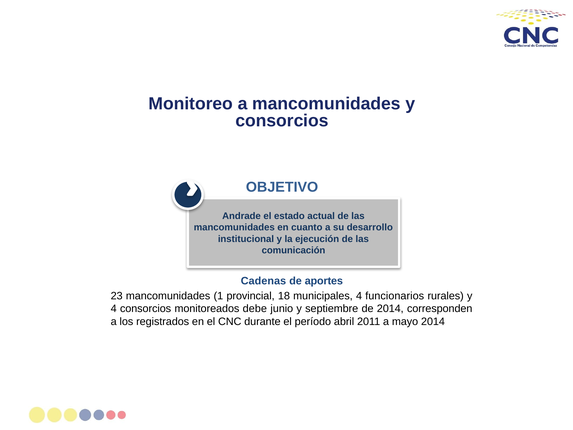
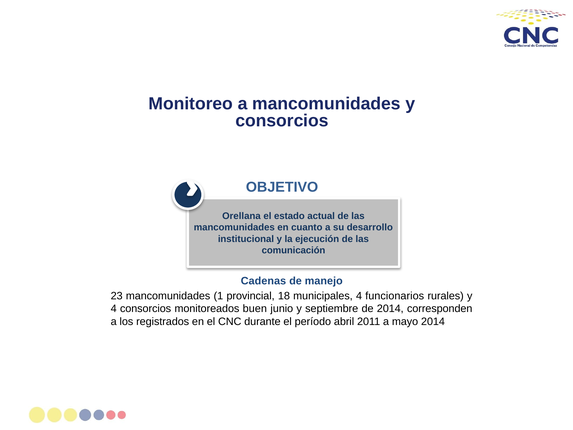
Andrade: Andrade -> Orellana
aportes: aportes -> manejo
debe: debe -> buen
